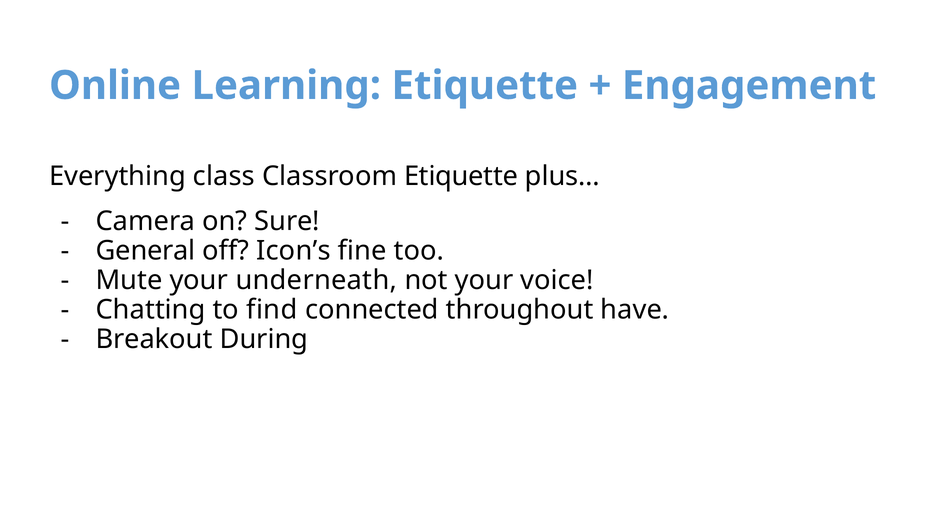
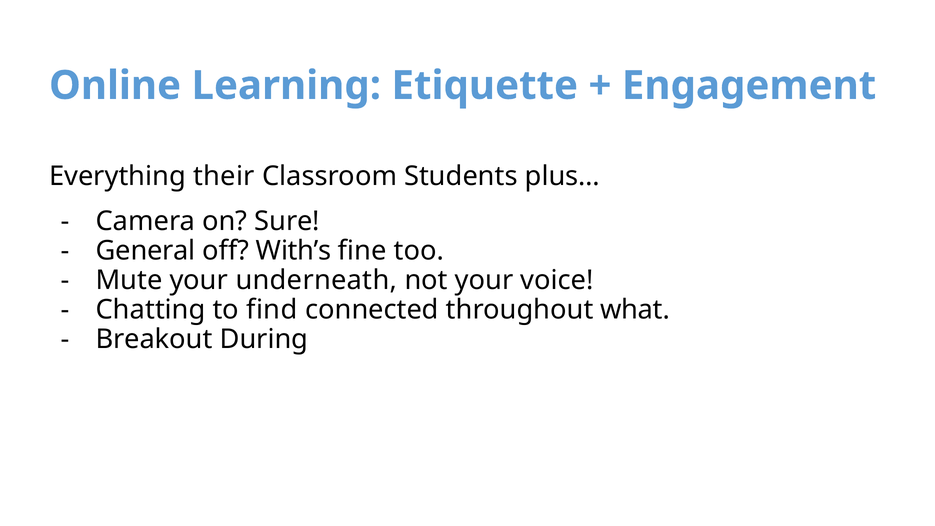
class: class -> their
Classroom Etiquette: Etiquette -> Students
Icon’s: Icon’s -> With’s
have: have -> what
